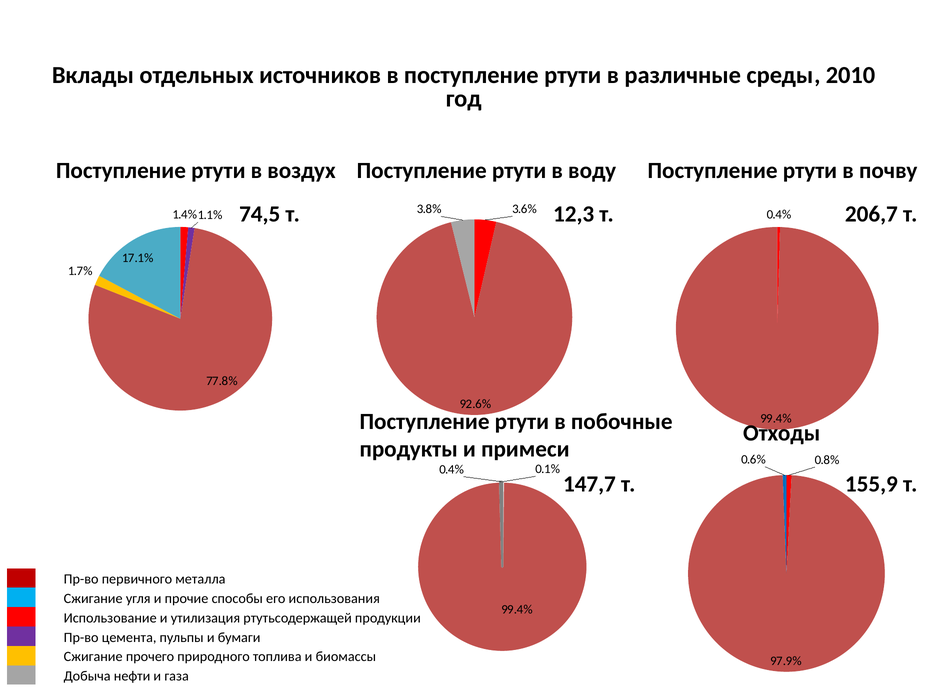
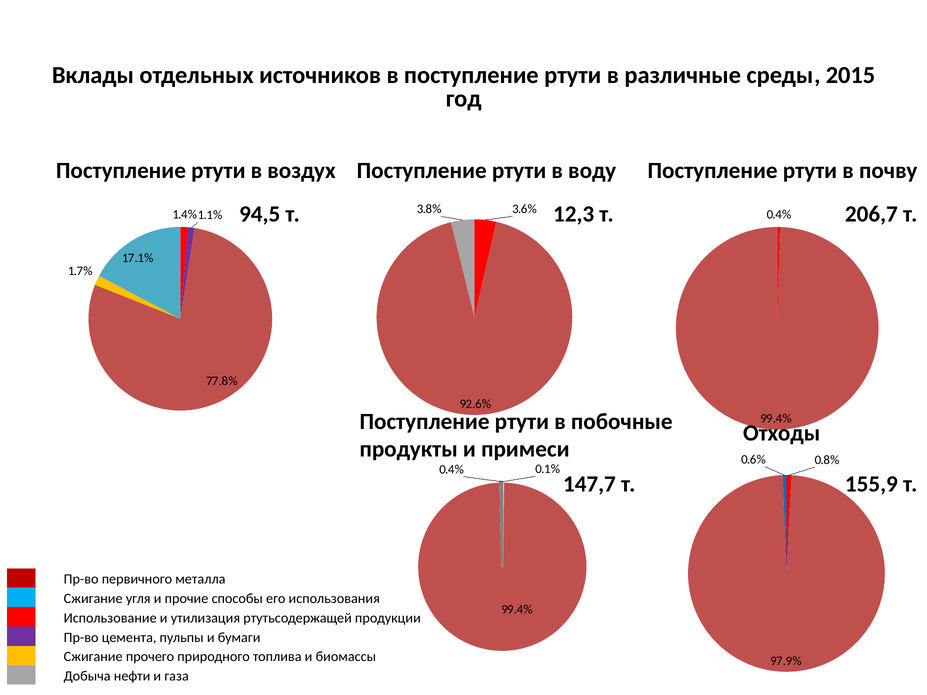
2010: 2010 -> 2015
74,5: 74,5 -> 94,5
